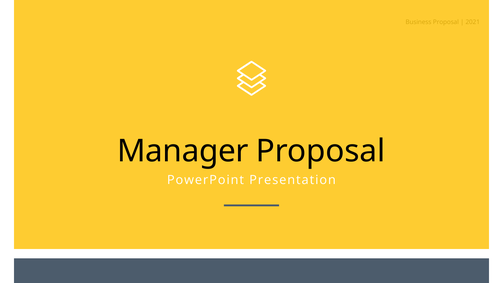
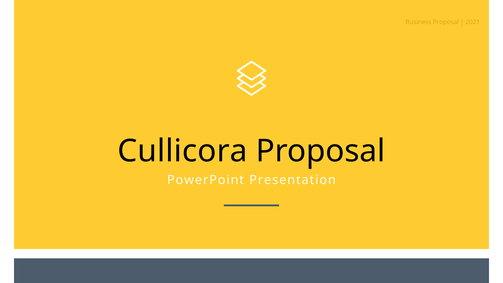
Manager: Manager -> Cullicora
